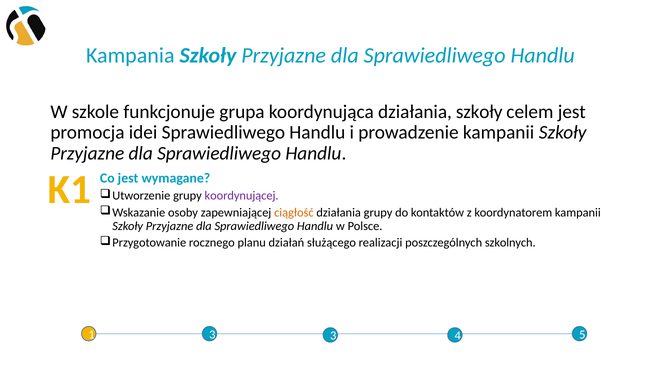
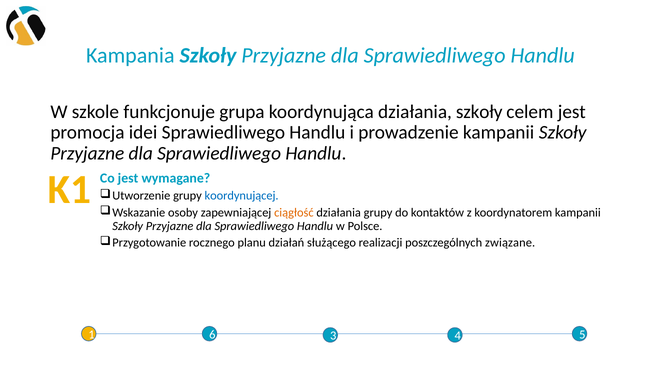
koordynującej colour: purple -> blue
szkolnych: szkolnych -> związane
1 3: 3 -> 6
